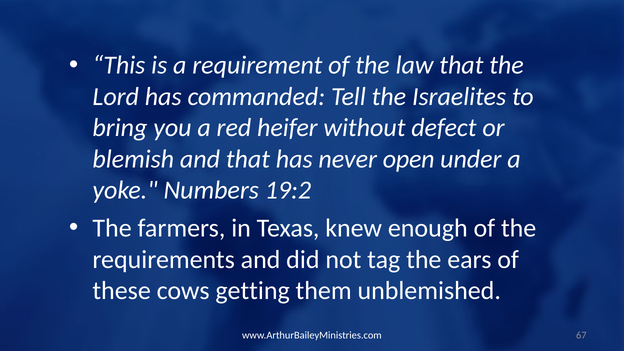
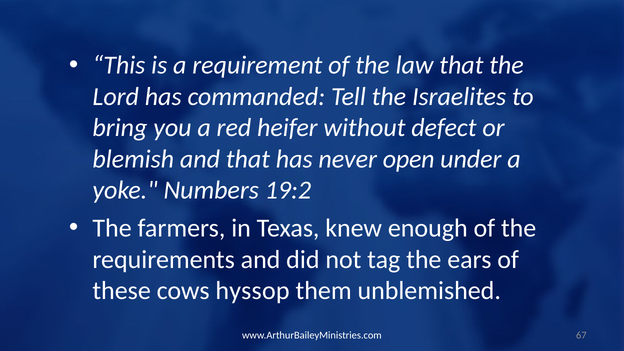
getting: getting -> hyssop
